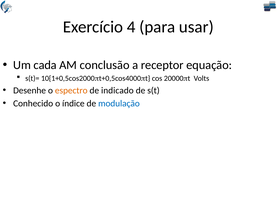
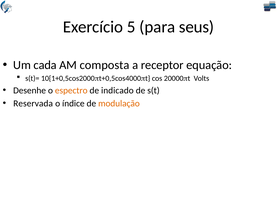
4: 4 -> 5
usar: usar -> seus
conclusão: conclusão -> composta
Conhecido: Conhecido -> Reservada
modulação colour: blue -> orange
